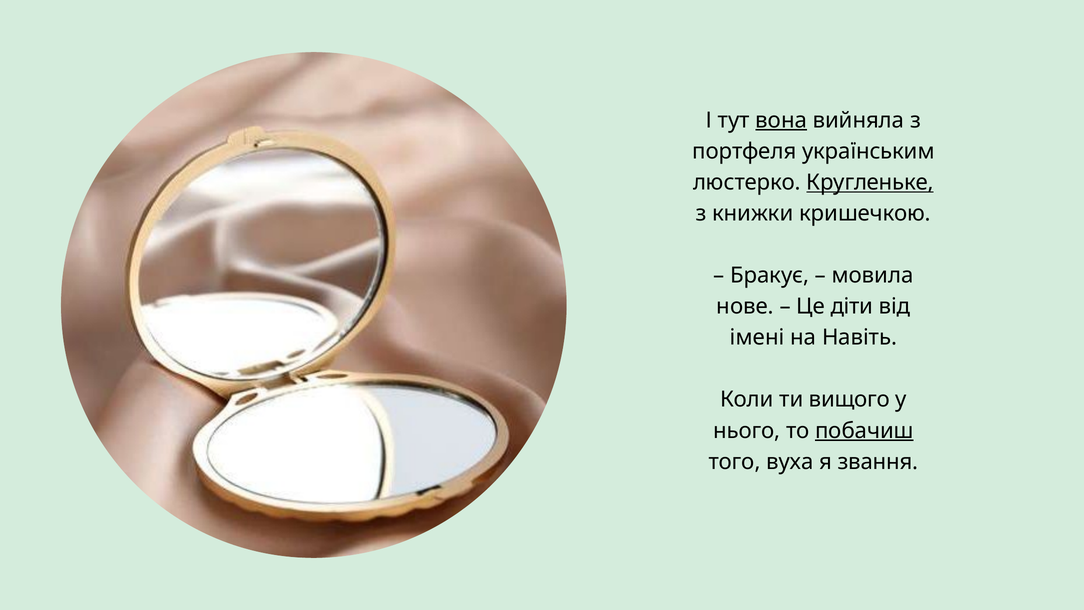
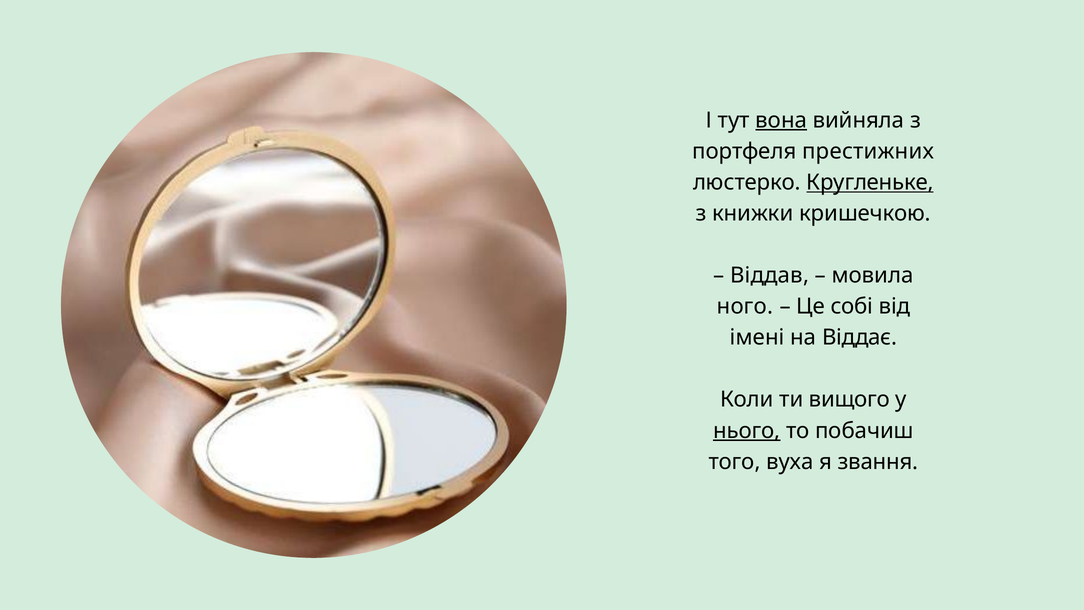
українським: українським -> престижних
Бракує: Бракує -> Віддав
нове: нове -> ного
діти: діти -> собі
Навіть: Навіть -> Віддає
нього underline: none -> present
побачиш underline: present -> none
